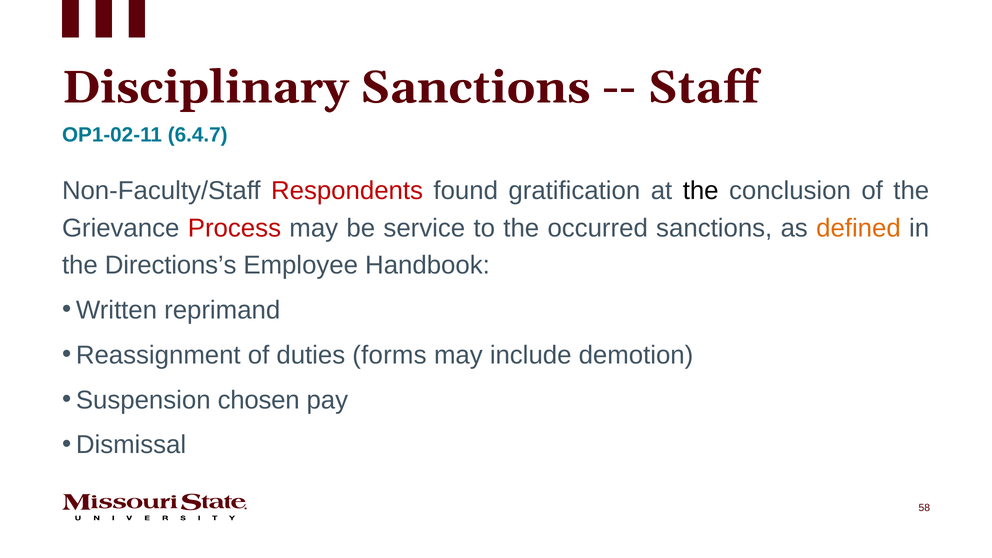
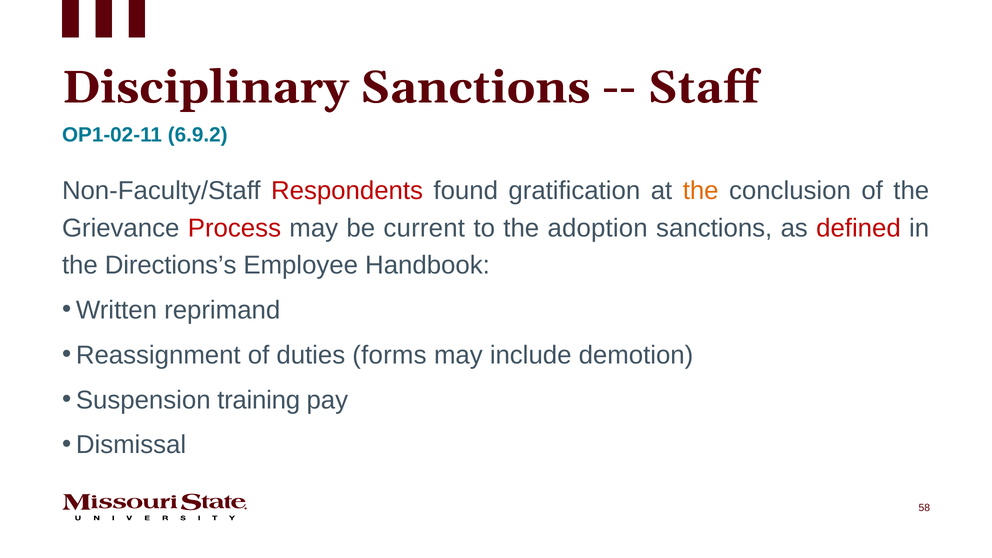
6.4.7: 6.4.7 -> 6.9.2
the at (701, 191) colour: black -> orange
service: service -> current
occurred: occurred -> adoption
defined colour: orange -> red
chosen: chosen -> training
